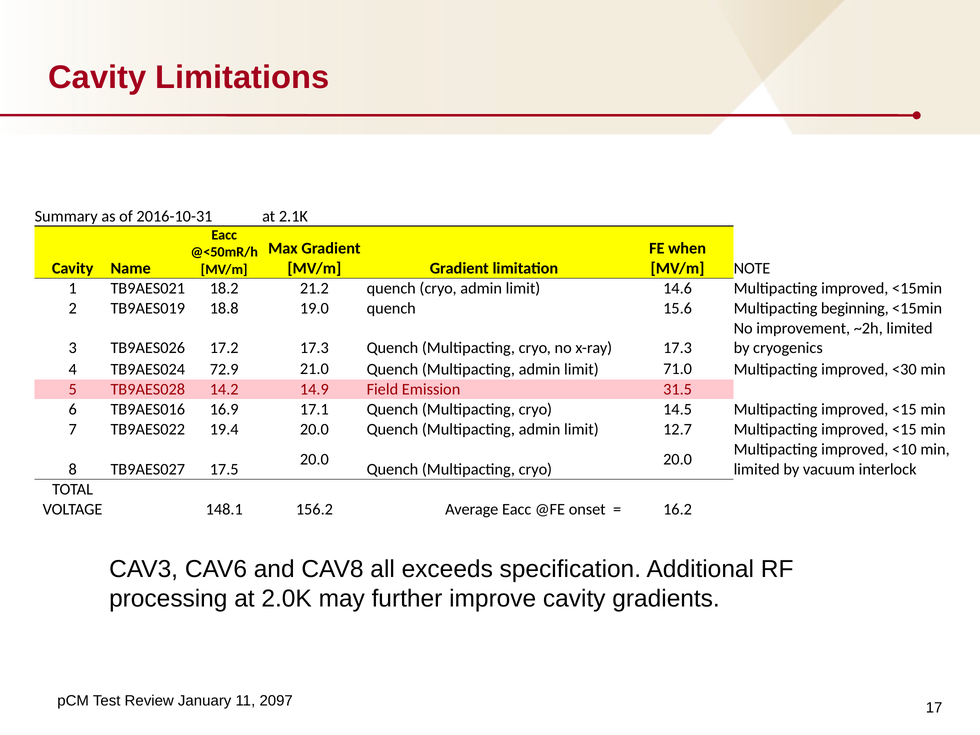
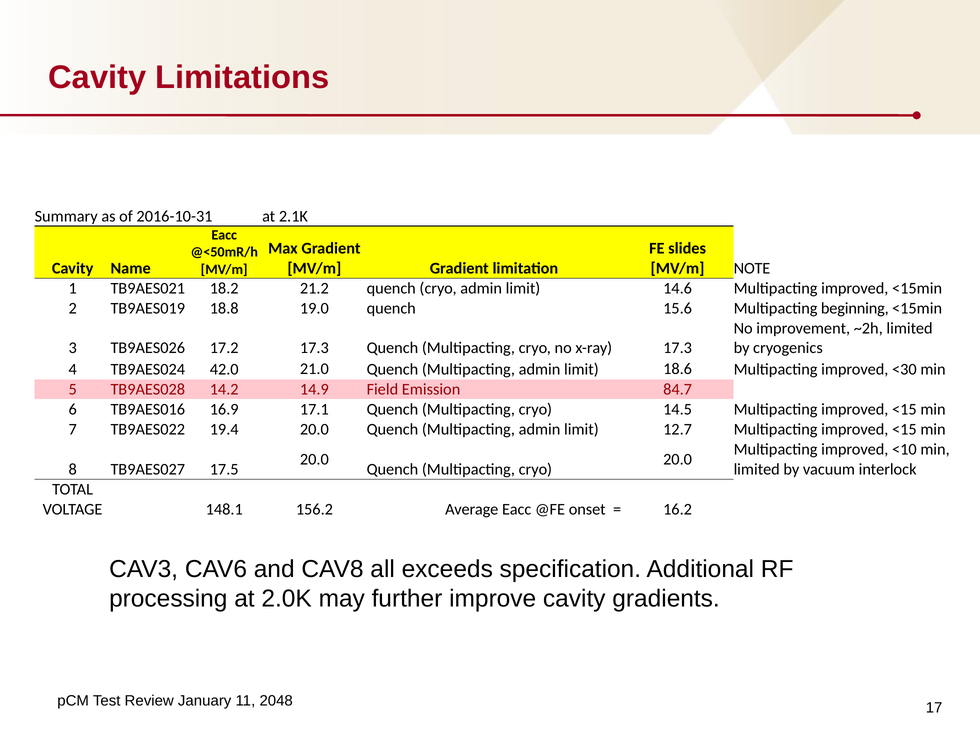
when: when -> slides
72.9: 72.9 -> 42.0
71.0: 71.0 -> 18.6
31.5: 31.5 -> 84.7
2097: 2097 -> 2048
